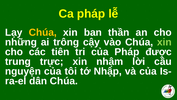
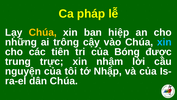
thần: thần -> hiệp
xin at (164, 42) colour: light green -> light blue
của Pháp: Pháp -> Bóng
